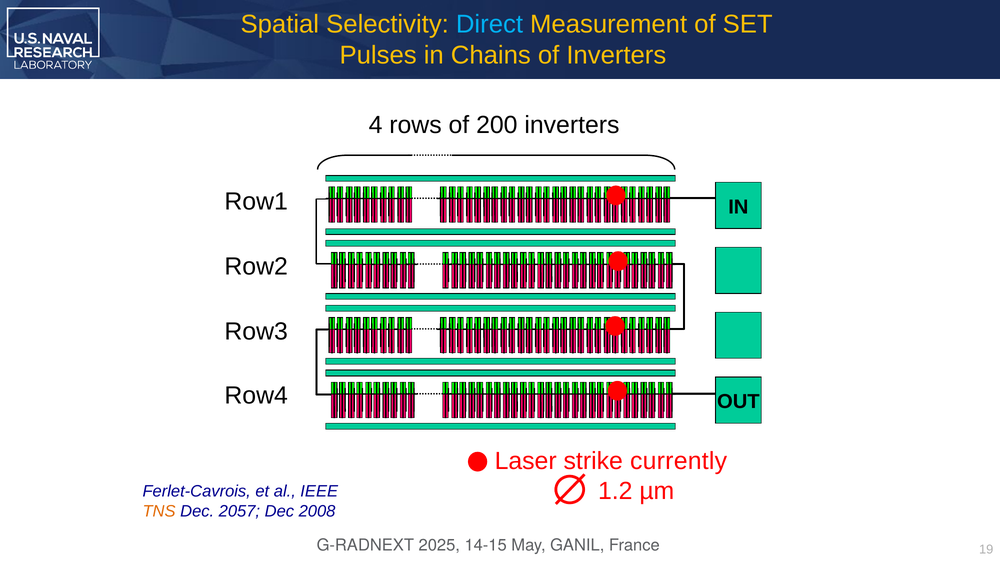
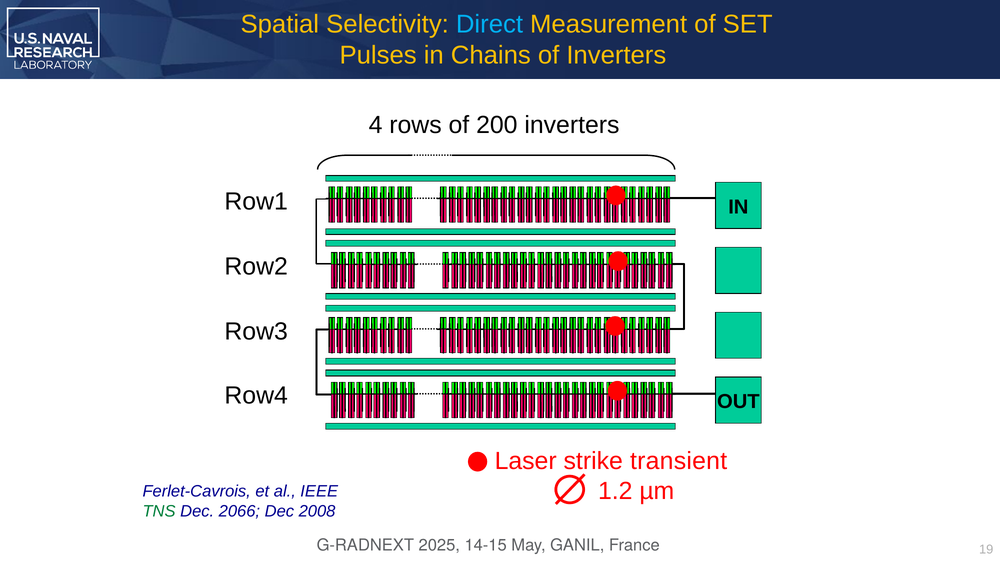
currently: currently -> transient
TNS colour: orange -> green
2057: 2057 -> 2066
